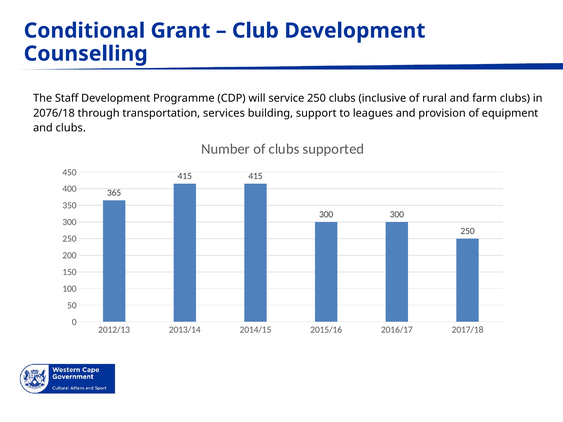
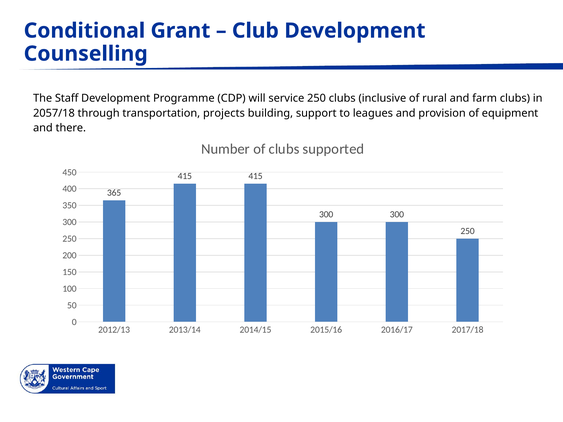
2076/18: 2076/18 -> 2057/18
services: services -> projects
and clubs: clubs -> there
